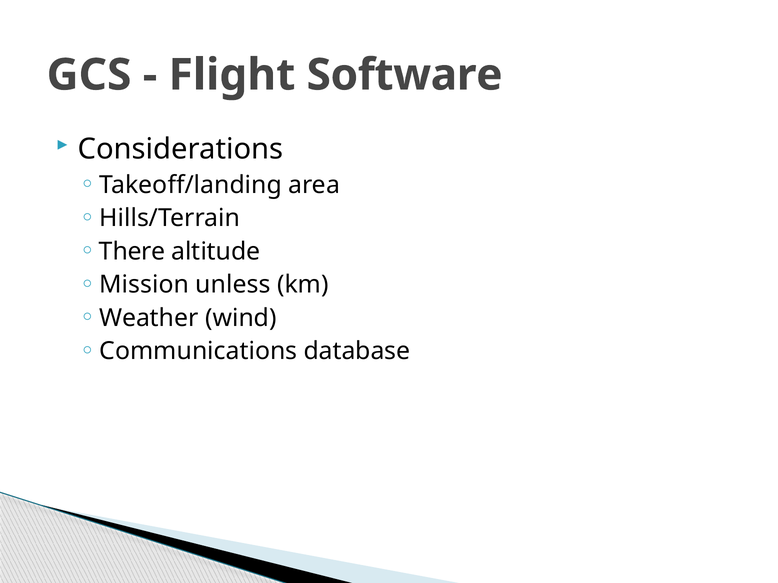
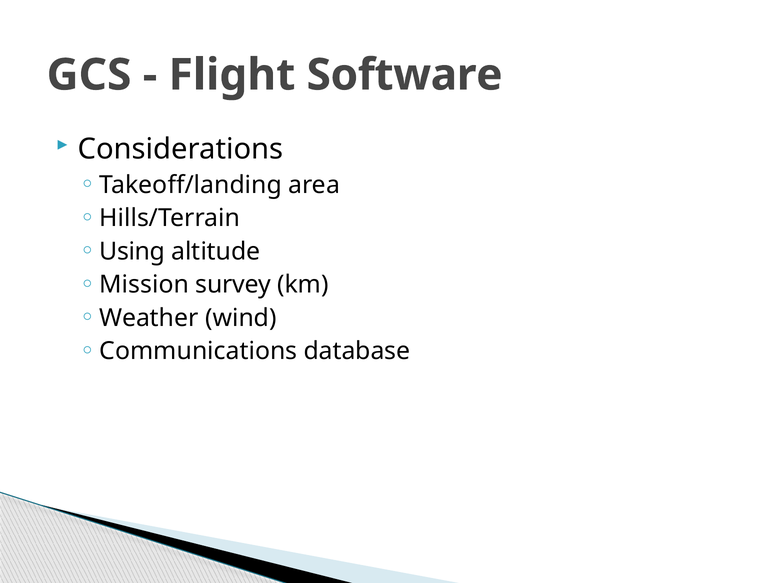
There: There -> Using
unless: unless -> survey
